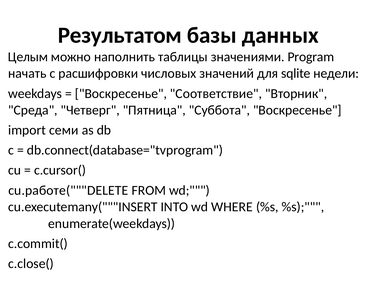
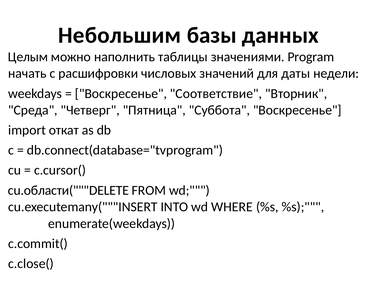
Результатом: Результатом -> Небольшим
sqlite: sqlite -> даты
семи: семи -> откат
cu.работе("""DELETE: cu.работе("""DELETE -> cu.области("""DELETE
